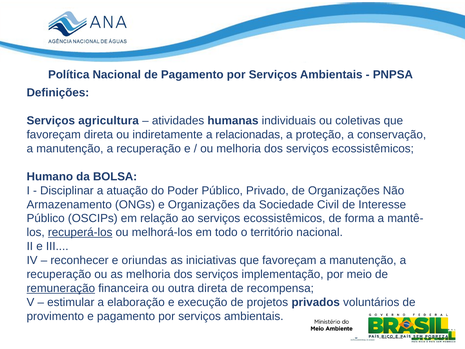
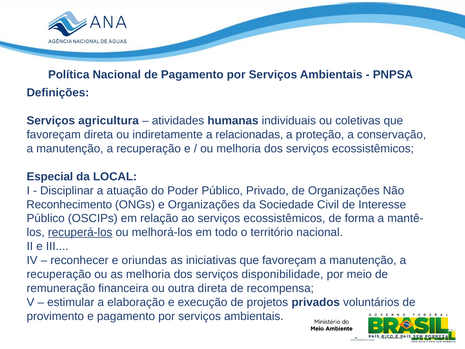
Humano: Humano -> Especial
BOLSA: BOLSA -> LOCAL
Armazenamento: Armazenamento -> Reconhecimento
implementação: implementação -> disponibilidade
remuneração underline: present -> none
